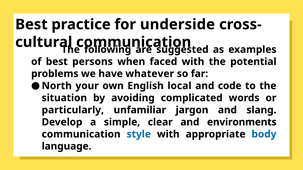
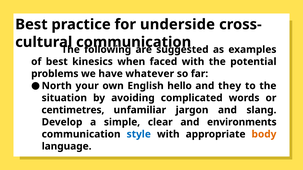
persons: persons -> kinesics
local: local -> hello
code: code -> they
particularly: particularly -> centimetres
body colour: blue -> orange
